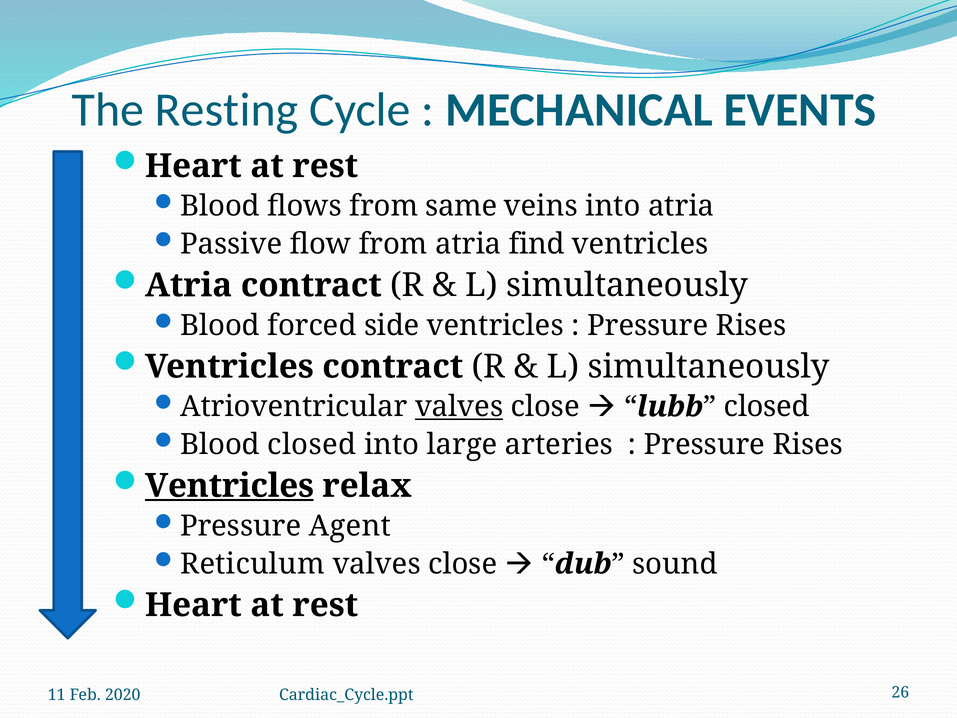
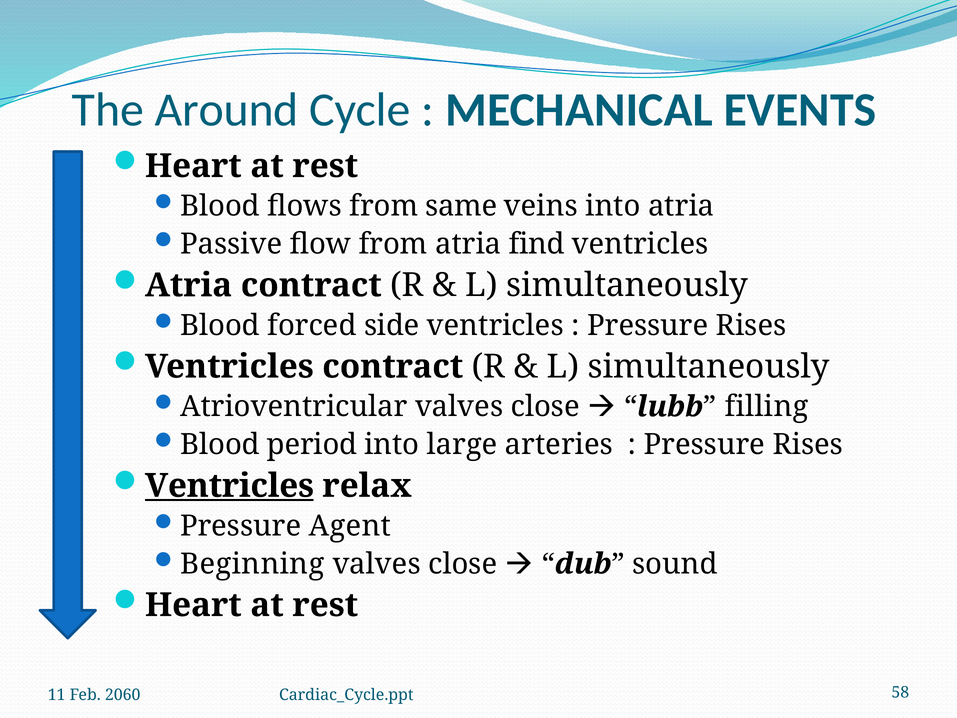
Resting: Resting -> Around
valves at (459, 407) underline: present -> none
lubb closed: closed -> filling
Blood closed: closed -> period
Reticulum: Reticulum -> Beginning
2020: 2020 -> 2060
26: 26 -> 58
